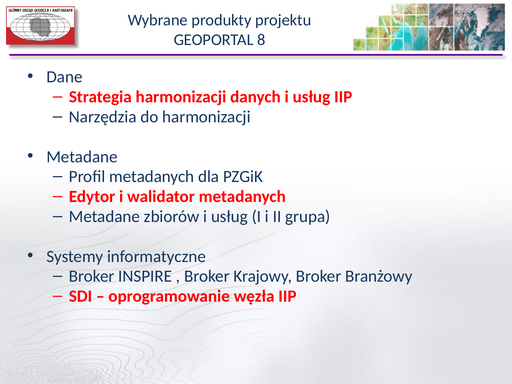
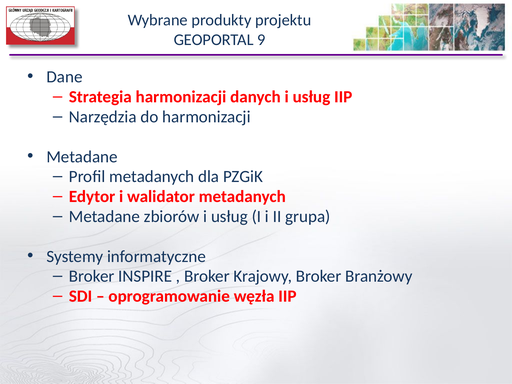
8: 8 -> 9
